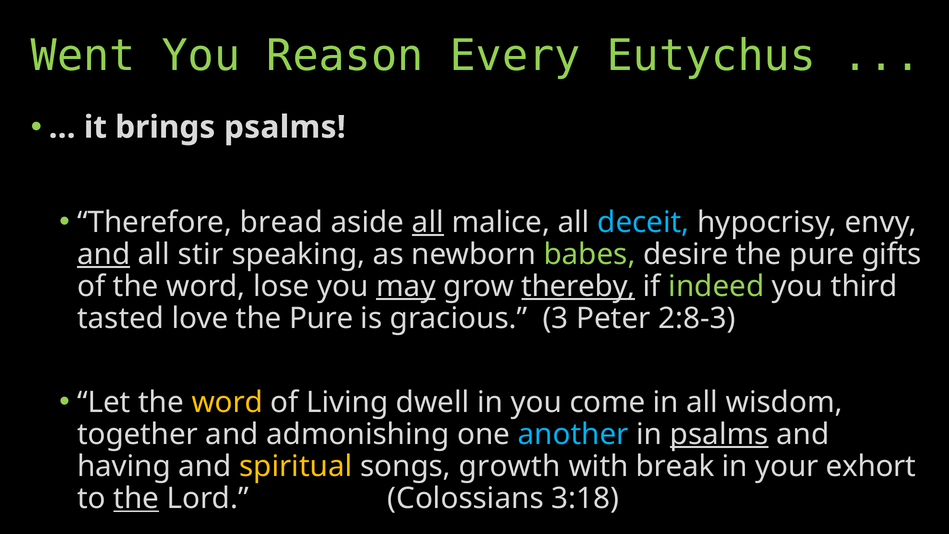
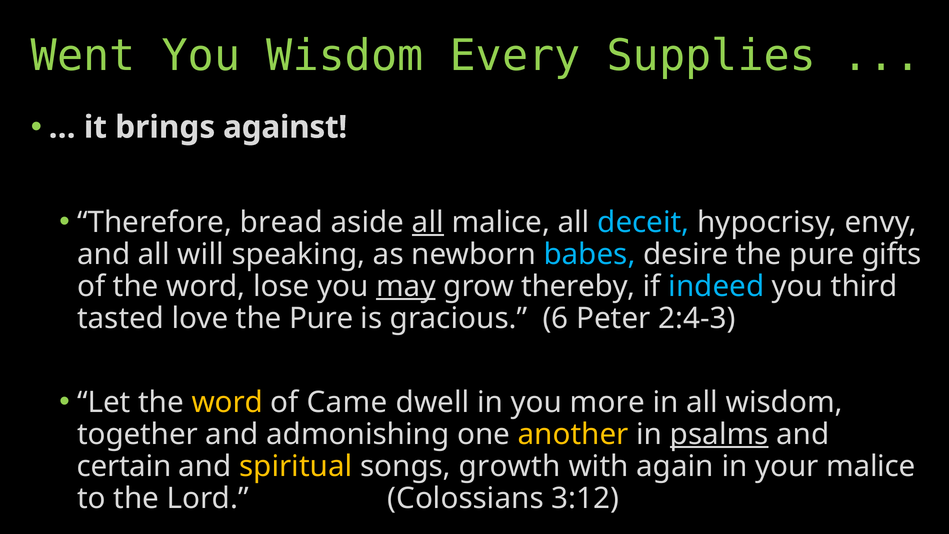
You Reason: Reason -> Wisdom
Eutychus: Eutychus -> Supplies
brings psalms: psalms -> against
and at (104, 254) underline: present -> none
stir: stir -> will
babes colour: light green -> light blue
thereby underline: present -> none
indeed colour: light green -> light blue
3: 3 -> 6
2:8-3: 2:8-3 -> 2:4-3
Living: Living -> Came
come: come -> more
another colour: light blue -> yellow
having: having -> certain
break: break -> again
your exhort: exhort -> malice
the at (136, 498) underline: present -> none
3:18: 3:18 -> 3:12
